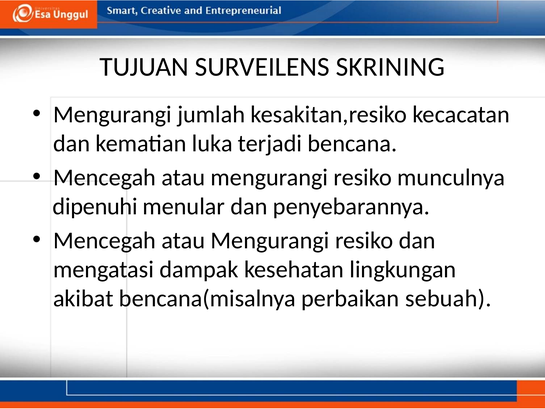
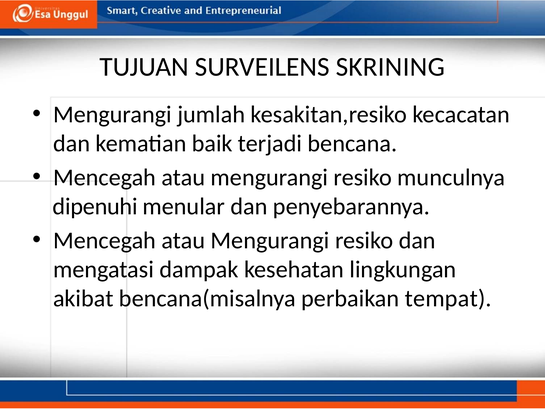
luka: luka -> baik
sebuah: sebuah -> tempat
